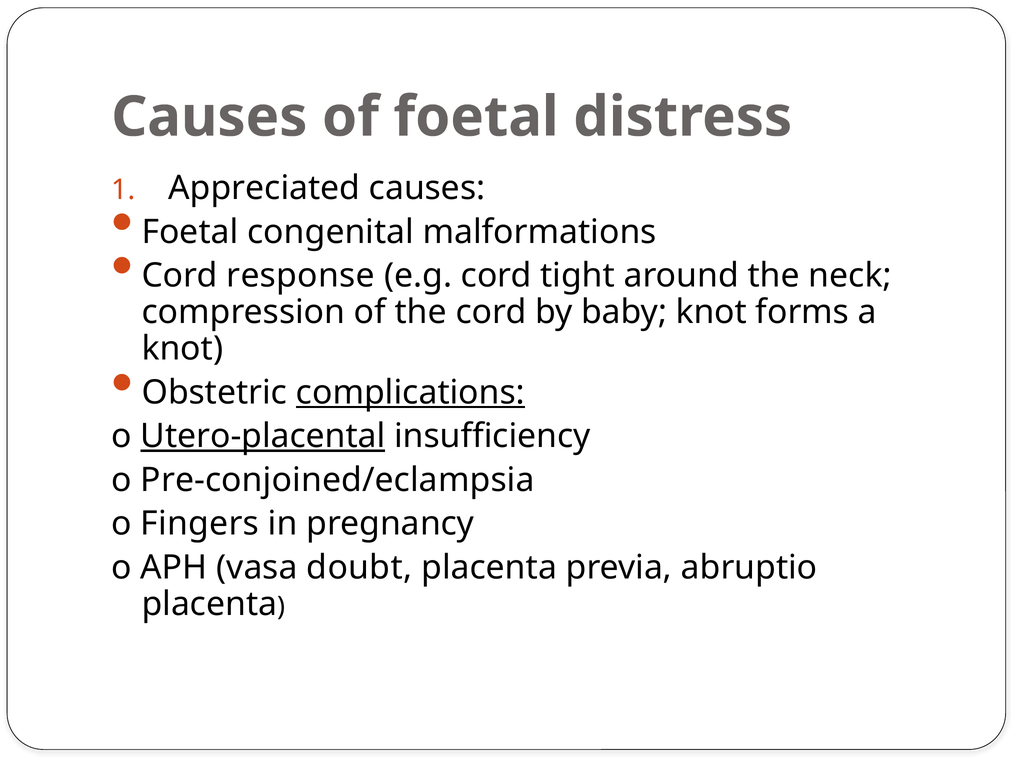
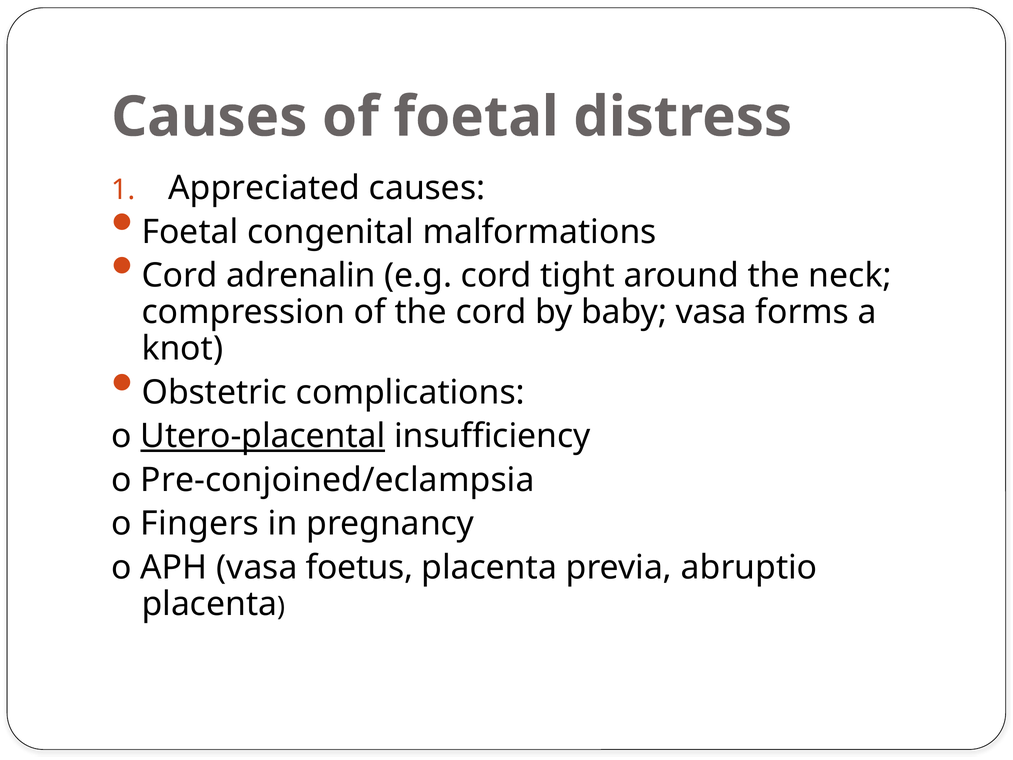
response: response -> adrenalin
baby knot: knot -> vasa
complications underline: present -> none
doubt: doubt -> foetus
